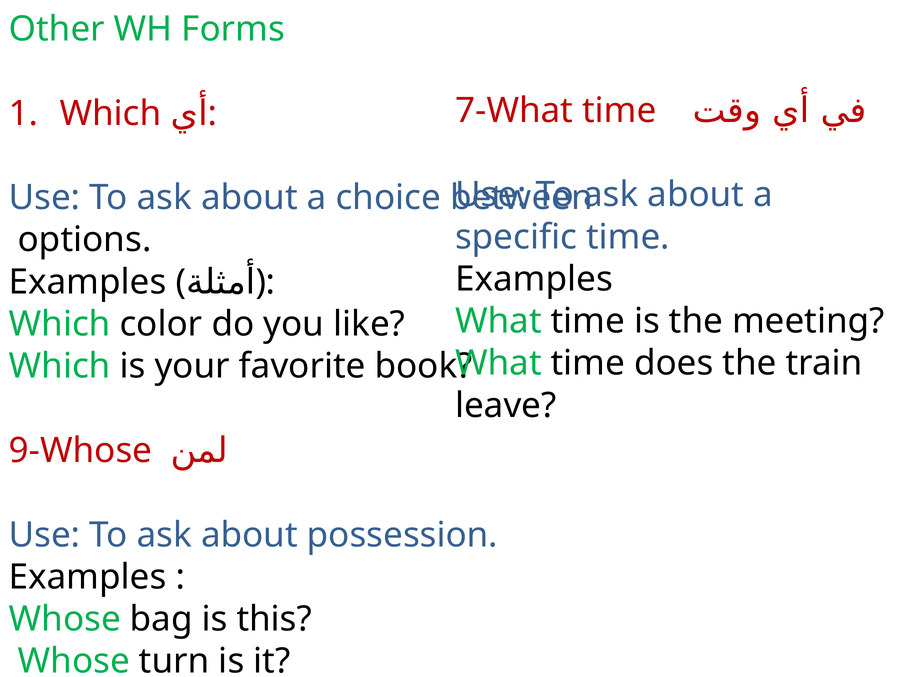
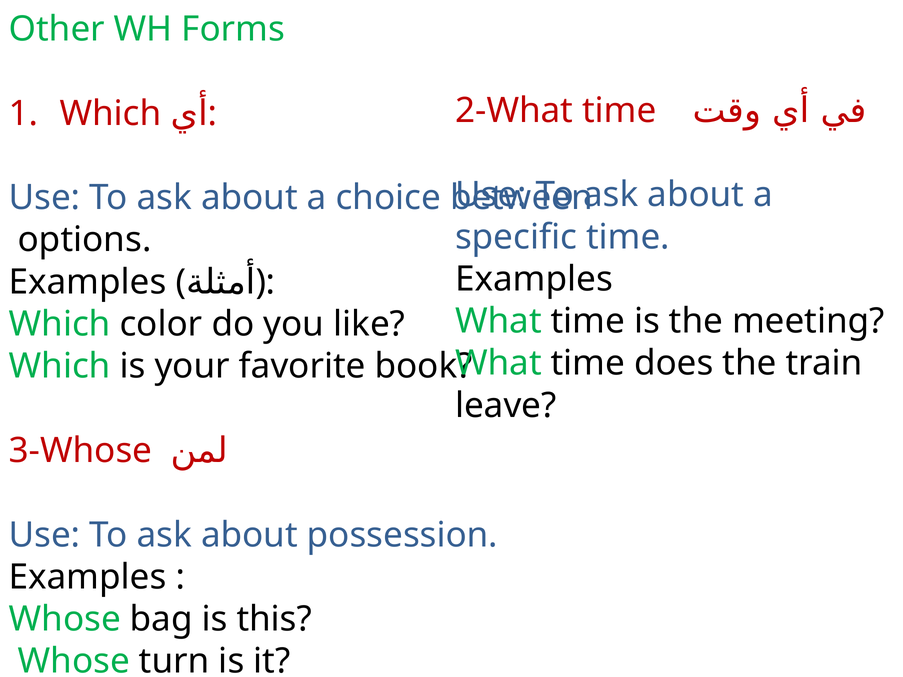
7-What: 7-What -> 2-What
9-Whose: 9-Whose -> 3-Whose
